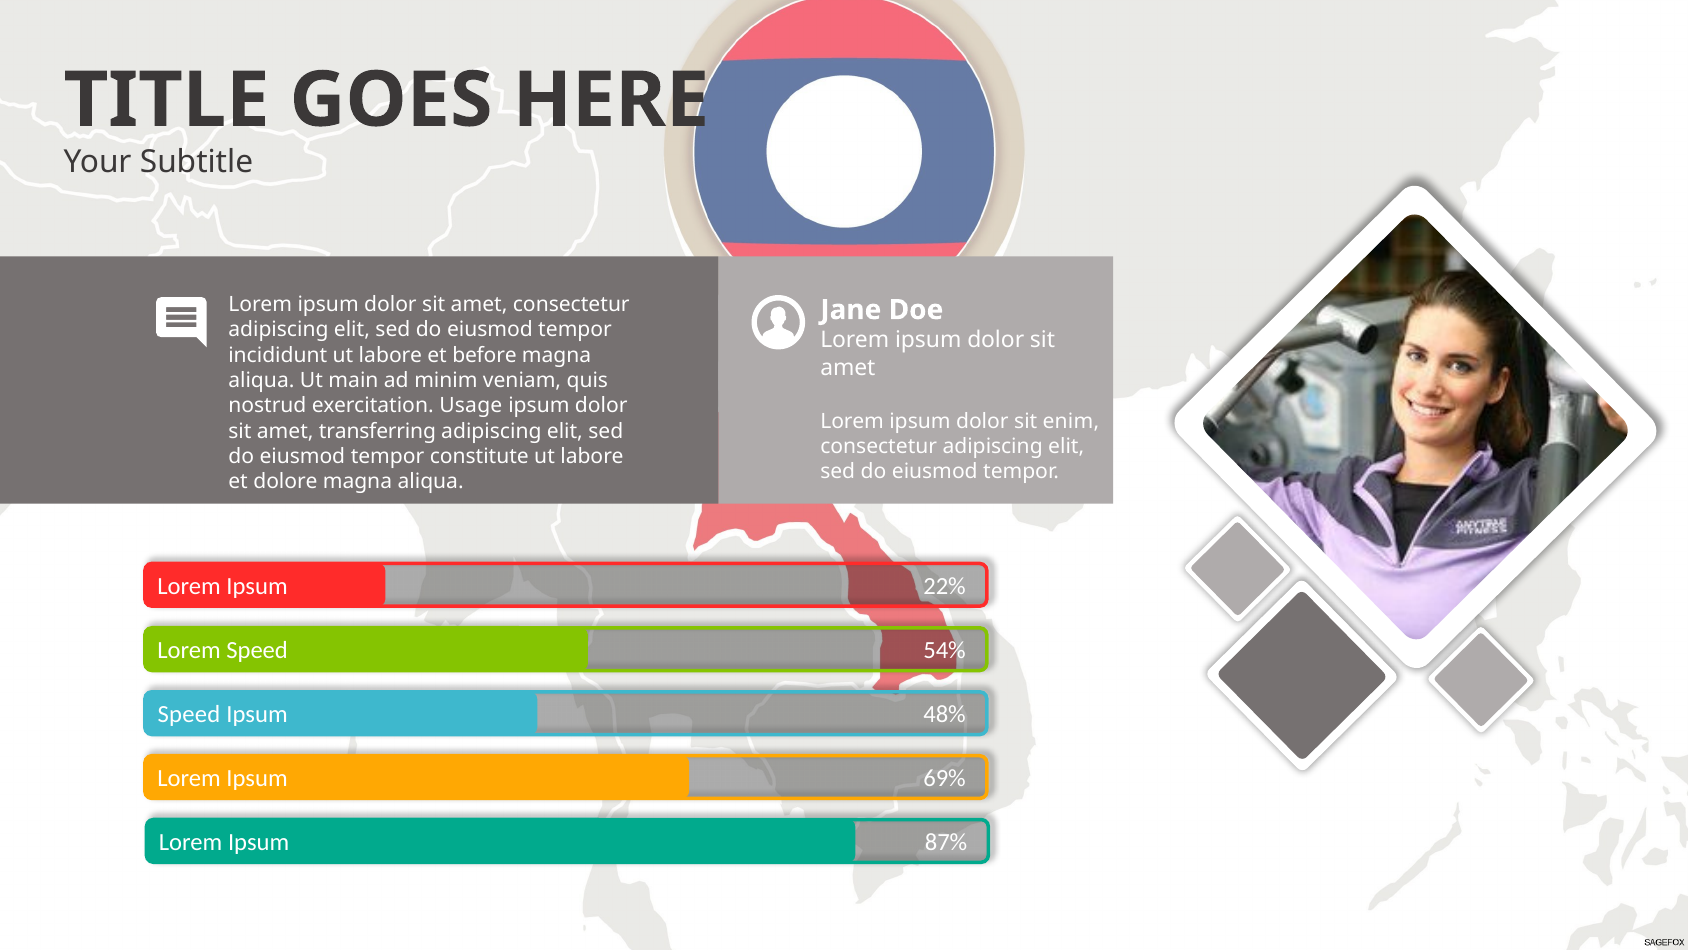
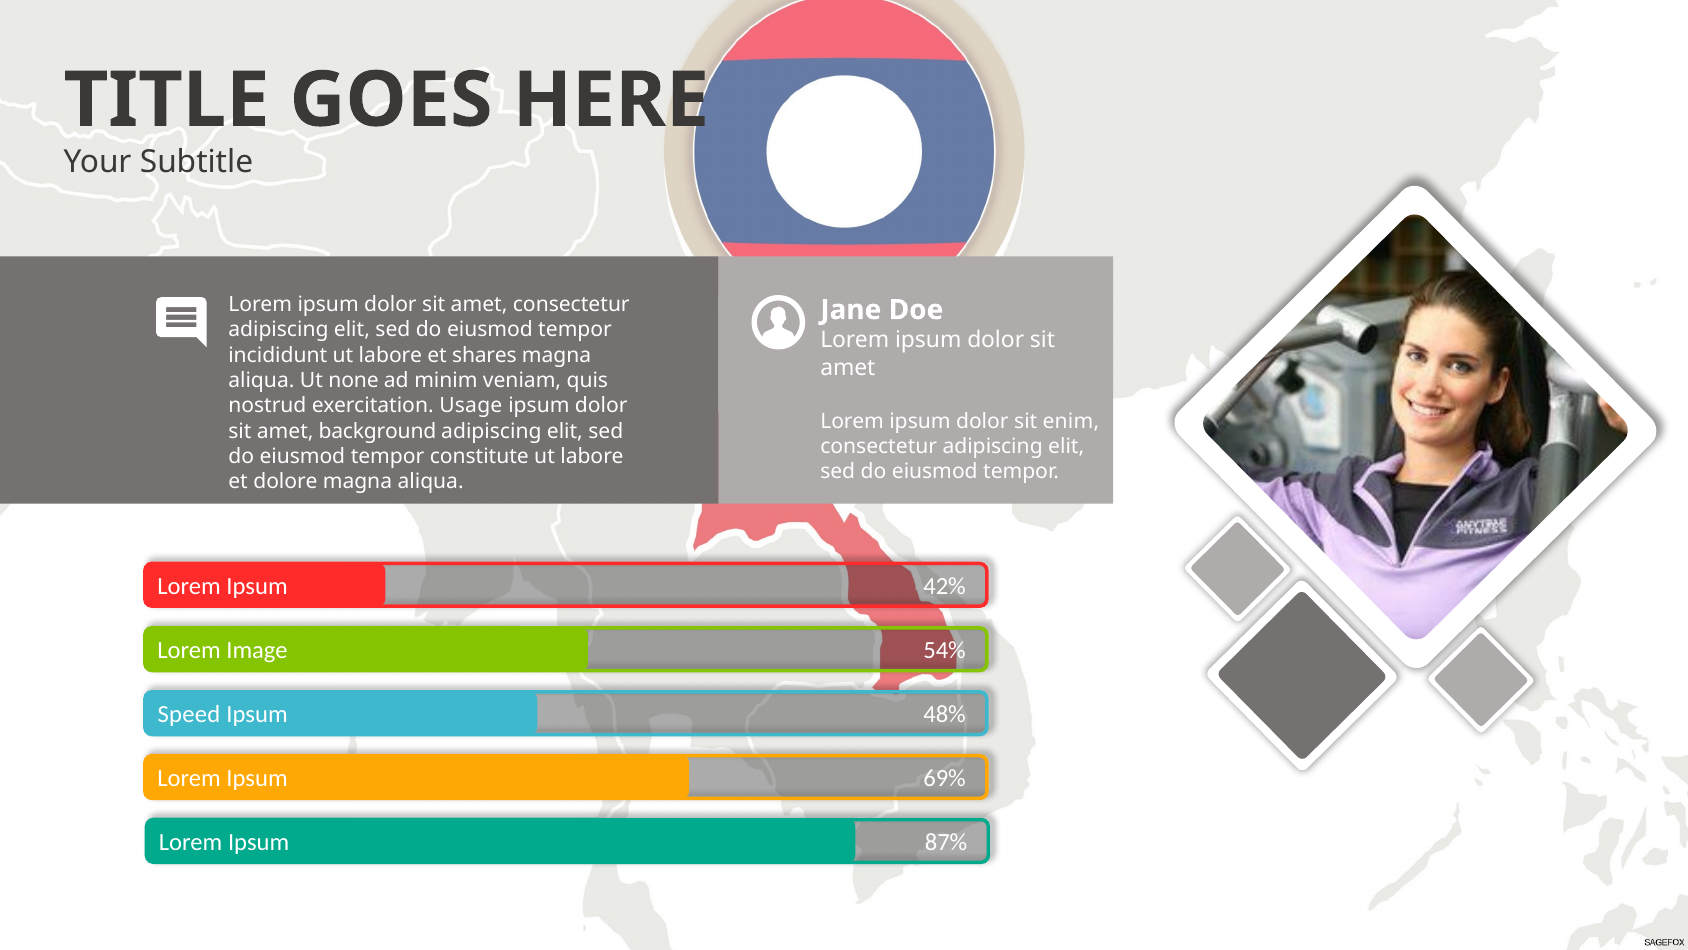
before: before -> shares
main: main -> none
transferring: transferring -> background
22%: 22% -> 42%
Lorem Speed: Speed -> Image
